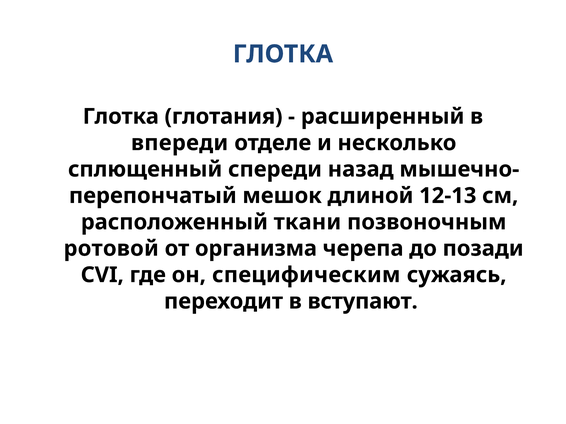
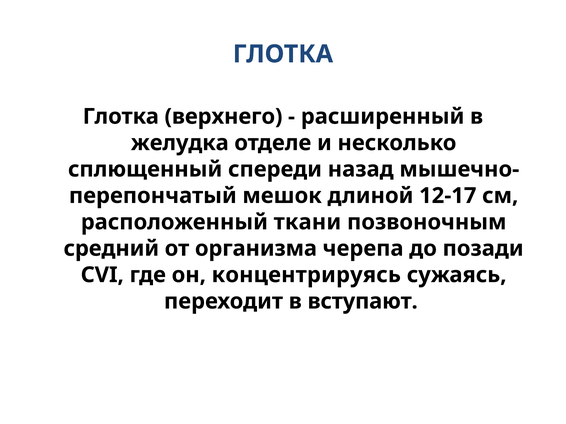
глотания: глотания -> верхнего
впереди: впереди -> желудка
12-13: 12-13 -> 12-17
ротовой: ротовой -> средний
специфическим: специфическим -> концентрируясь
